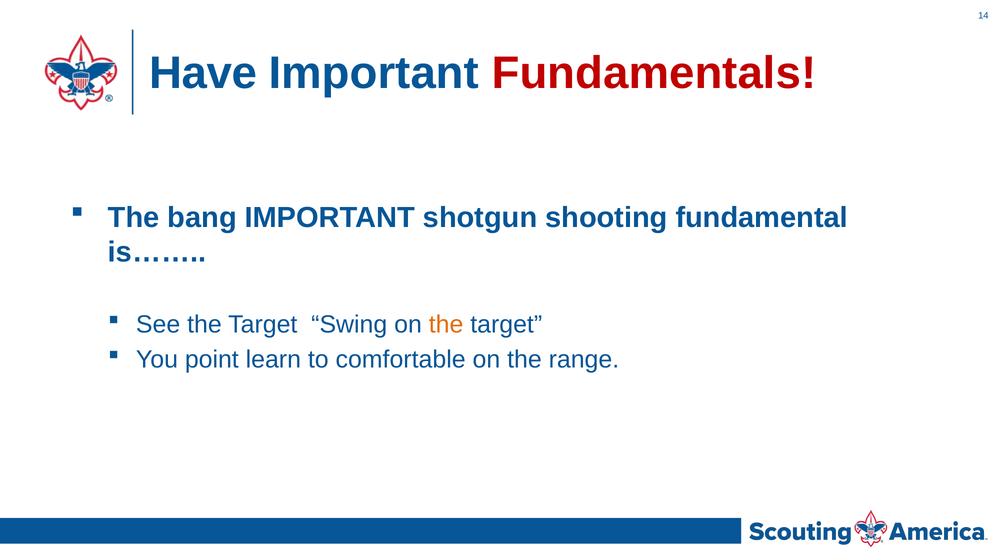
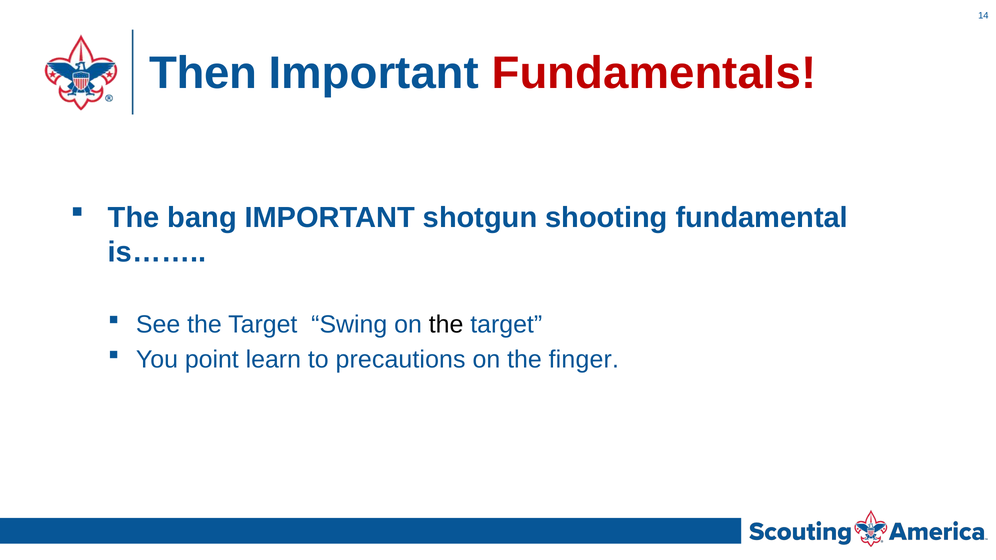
Have: Have -> Then
the at (446, 325) colour: orange -> black
comfortable: comfortable -> precautions
range: range -> finger
